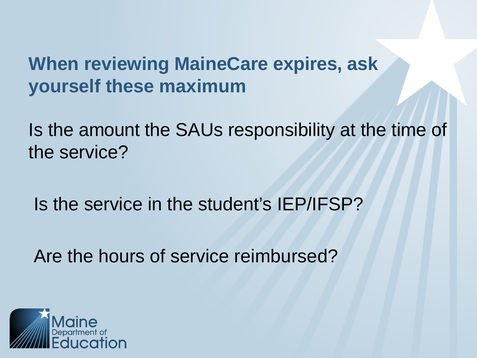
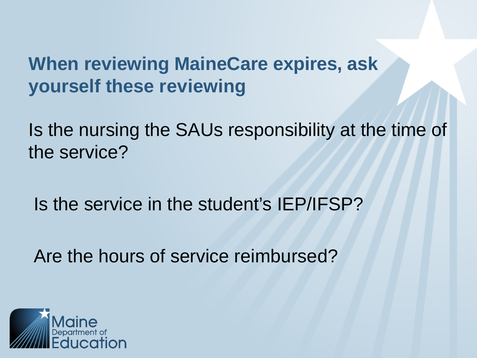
these maximum: maximum -> reviewing
amount: amount -> nursing
